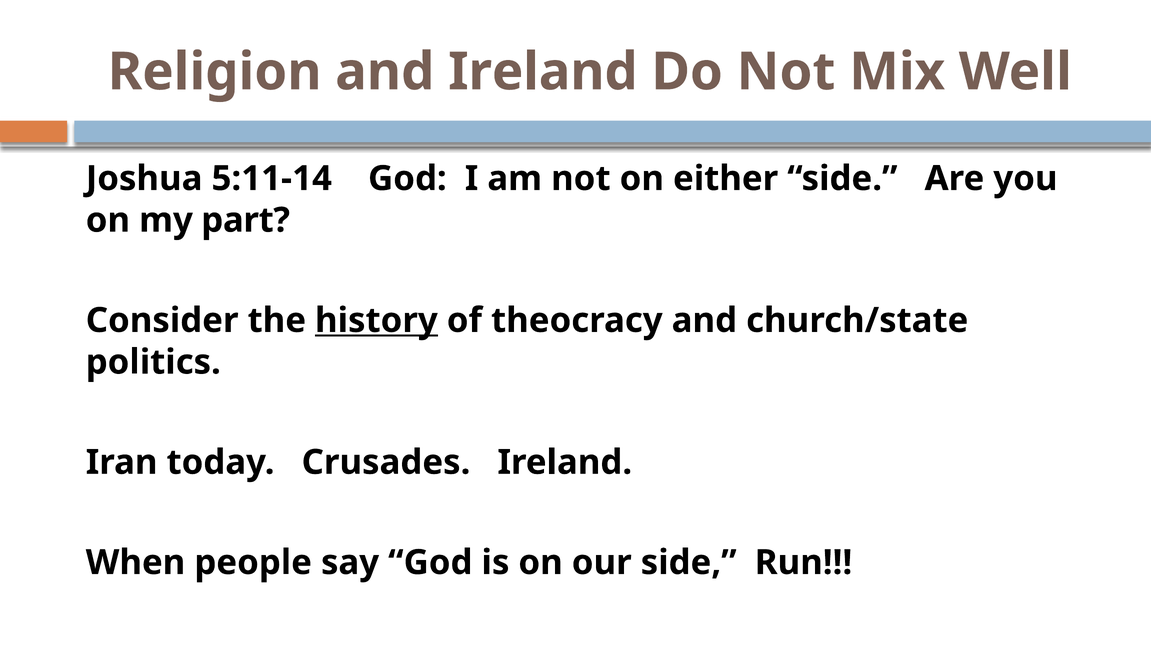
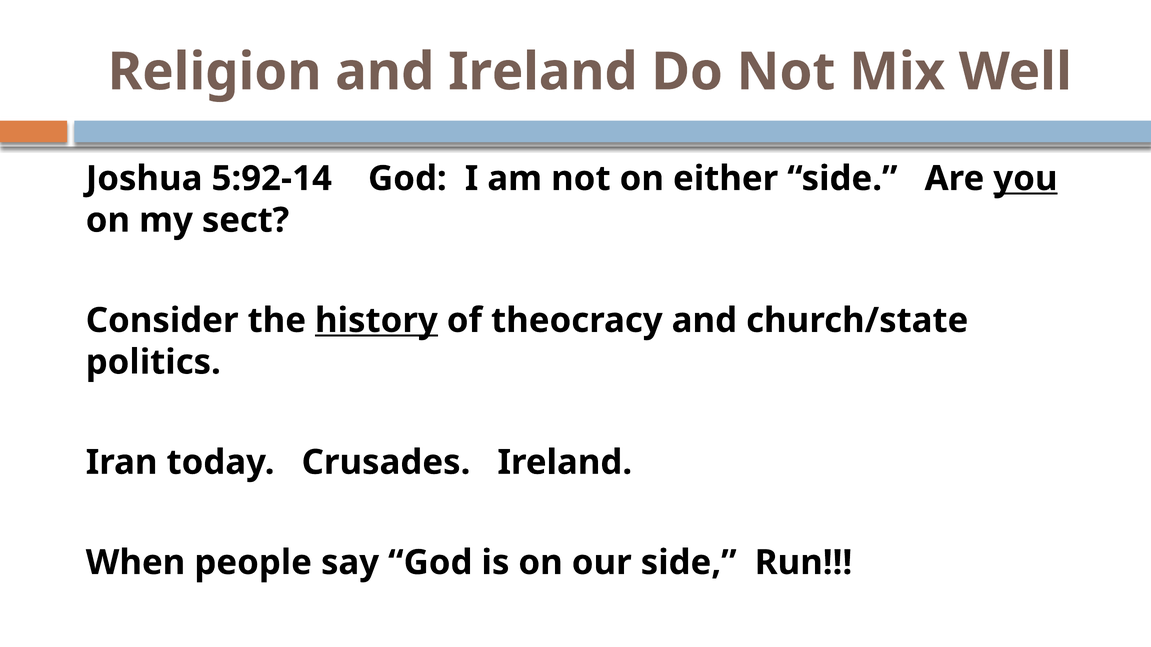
5:11-14: 5:11-14 -> 5:92-14
you underline: none -> present
part: part -> sect
